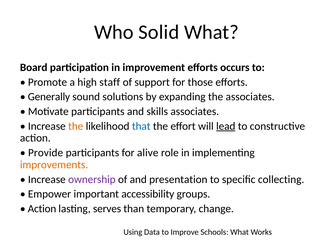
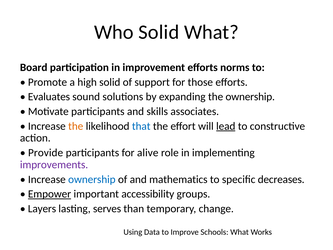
occurs: occurs -> norms
high staff: staff -> solid
Generally: Generally -> Evaluates
the associates: associates -> ownership
improvements colour: orange -> purple
ownership at (92, 179) colour: purple -> blue
presentation: presentation -> mathematics
collecting: collecting -> decreases
Empower underline: none -> present
Action at (42, 208): Action -> Layers
